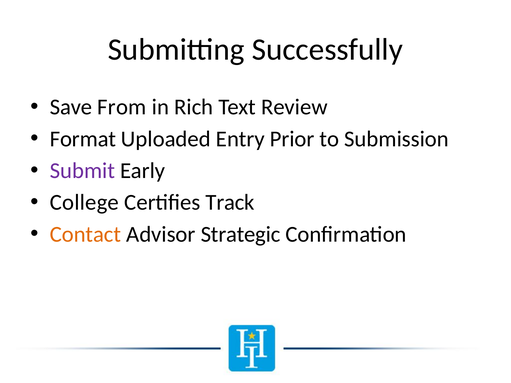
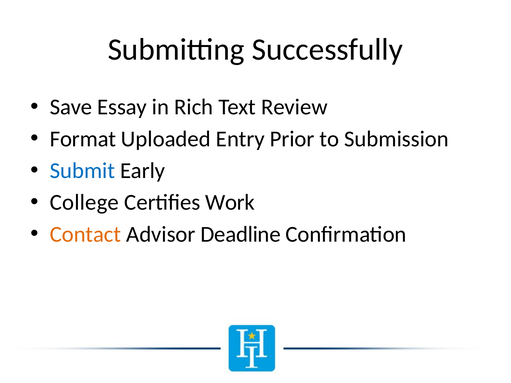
From: From -> Essay
Submit colour: purple -> blue
Track: Track -> Work
Strategic: Strategic -> Deadline
